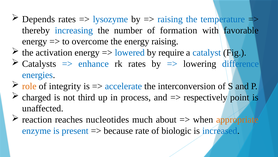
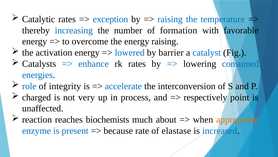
Depends: Depends -> Catalytic
lysozyme: lysozyme -> exception
require: require -> barrier
difference: difference -> consumed
role colour: orange -> blue
third: third -> very
nucleotides: nucleotides -> biochemists
biologic: biologic -> elastase
